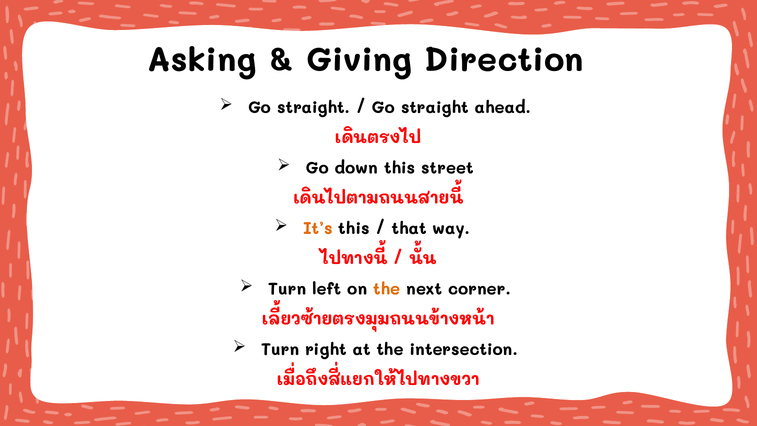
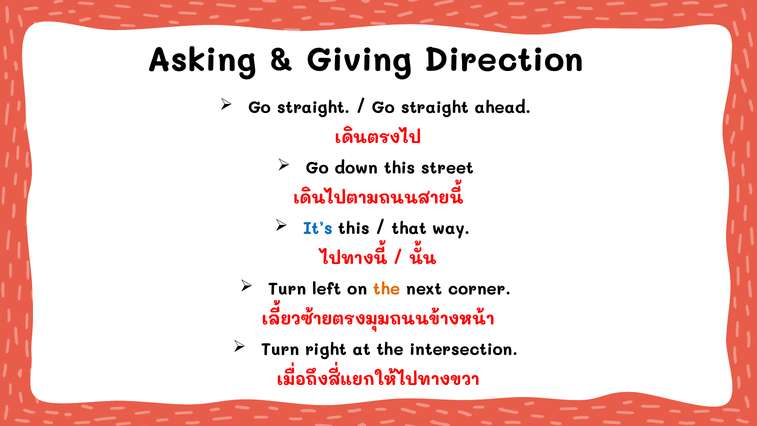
It’s colour: orange -> blue
